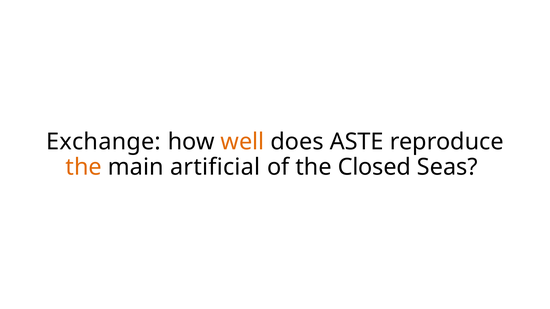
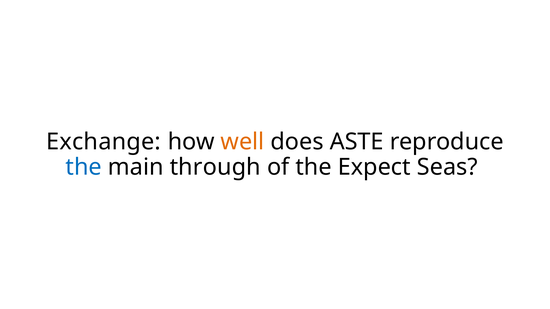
the at (84, 167) colour: orange -> blue
artificial: artificial -> through
Closed: Closed -> Expect
